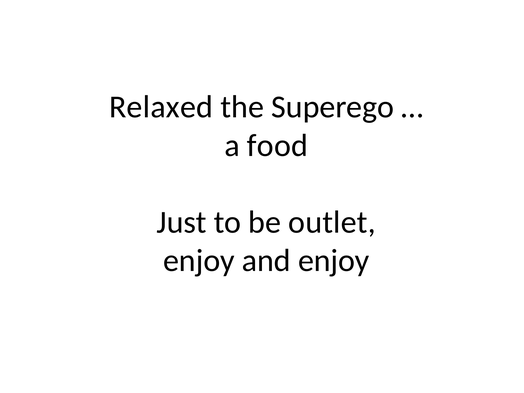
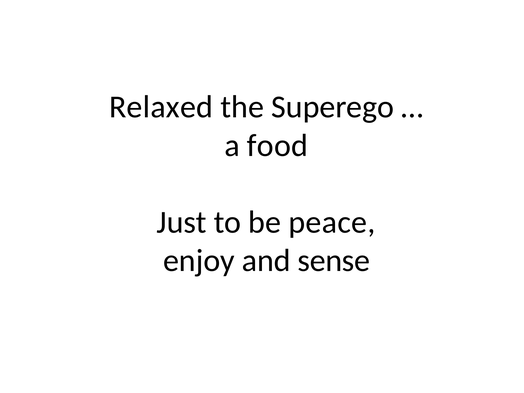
outlet: outlet -> peace
and enjoy: enjoy -> sense
